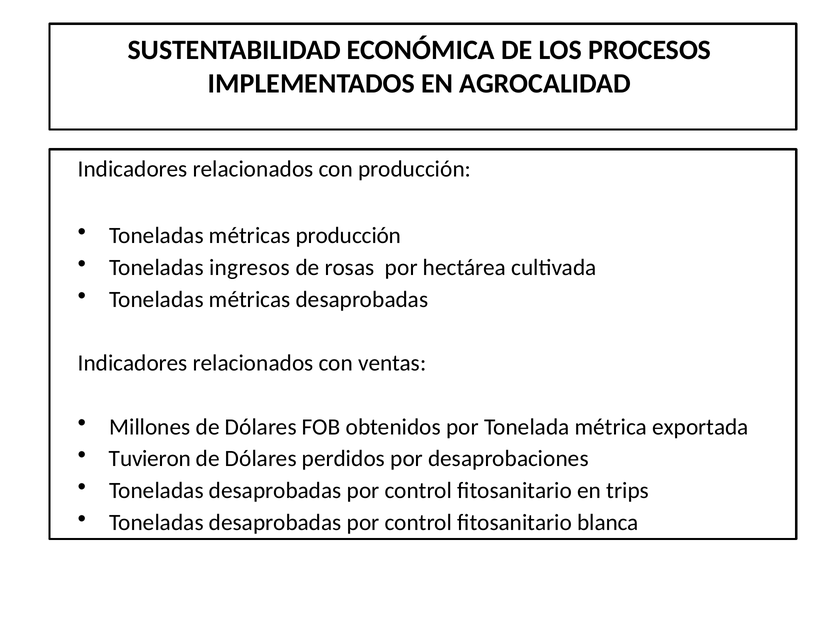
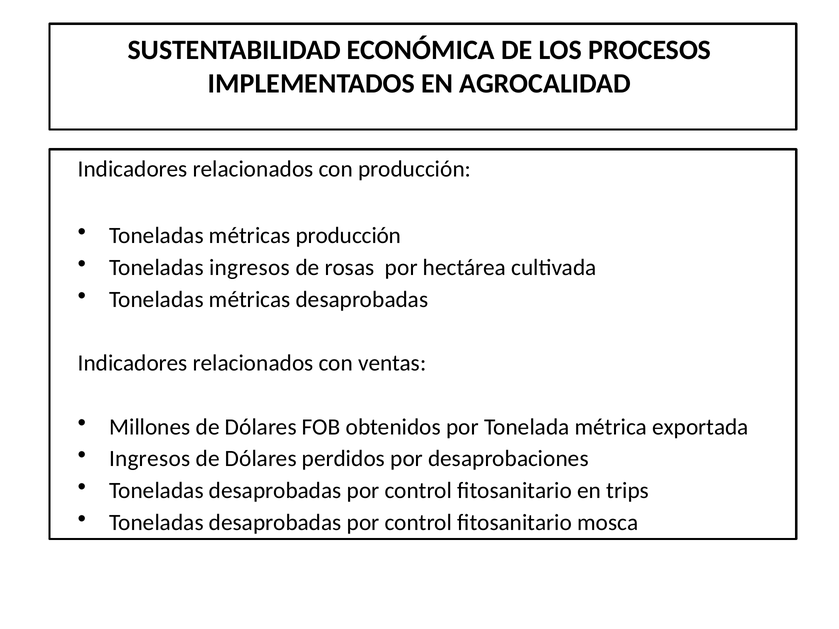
Tuvieron at (150, 459): Tuvieron -> Ingresos
blanca: blanca -> mosca
